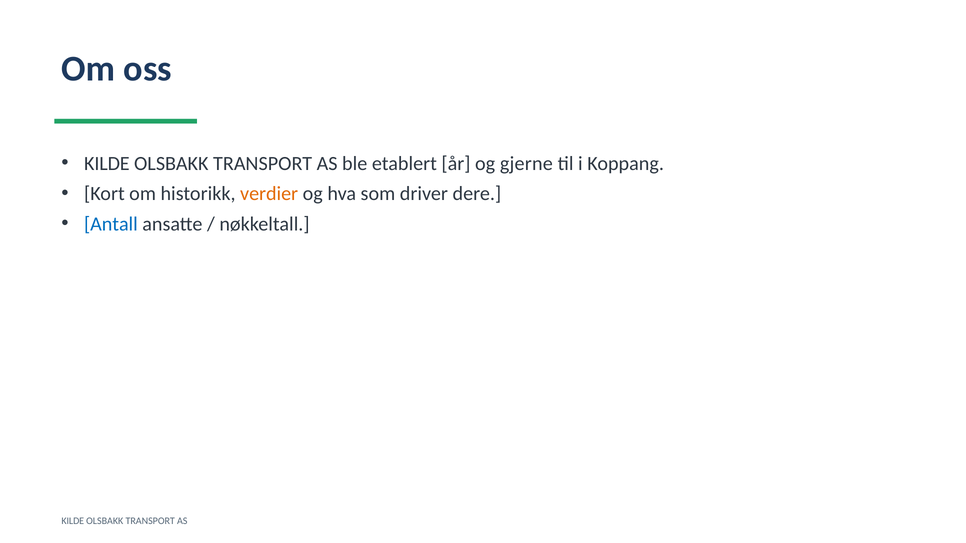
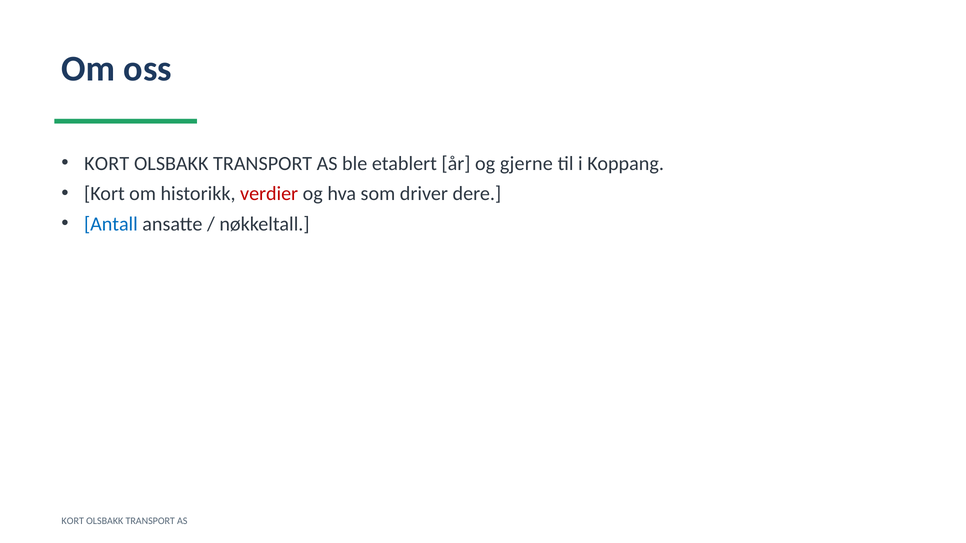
KILDE at (107, 164): KILDE -> KORT
verdier colour: orange -> red
KILDE at (73, 521): KILDE -> KORT
